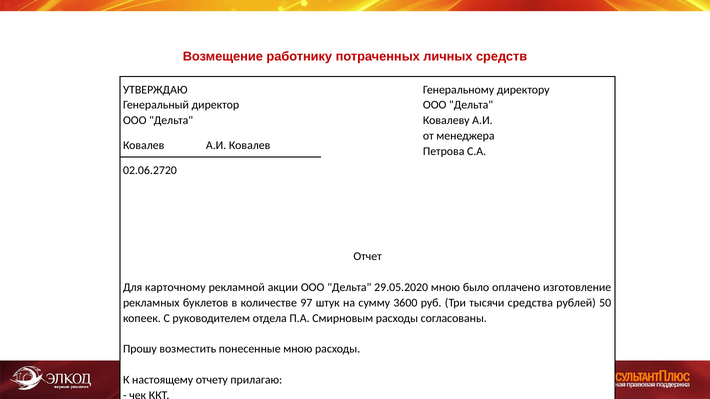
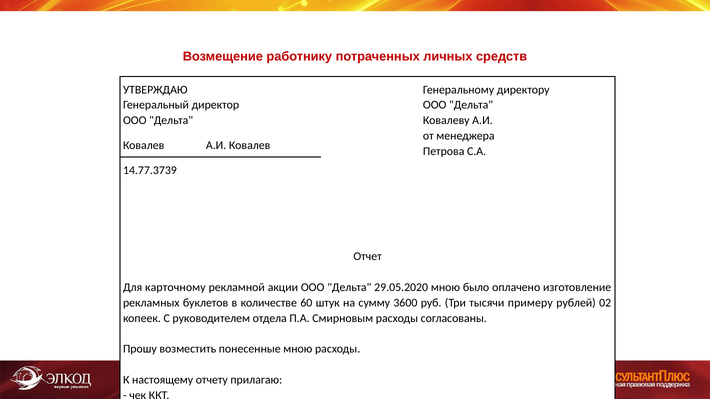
02.06.2720: 02.06.2720 -> 14.77.3739
97: 97 -> 60
средства: средства -> примеру
50: 50 -> 02
